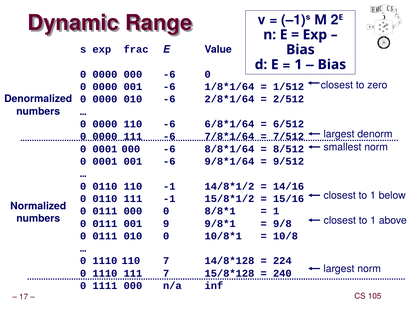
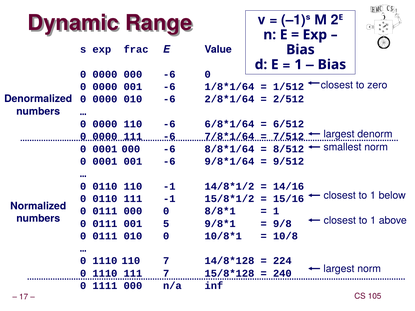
9: 9 -> 5
